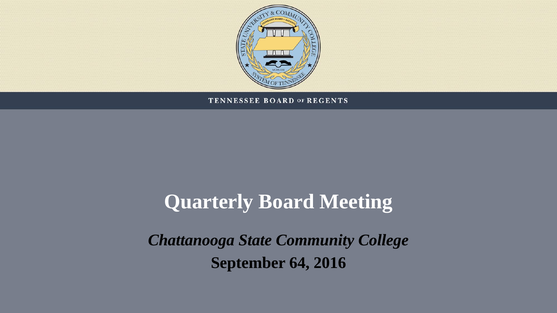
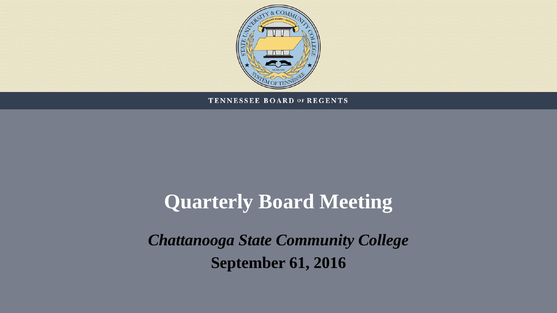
64: 64 -> 61
